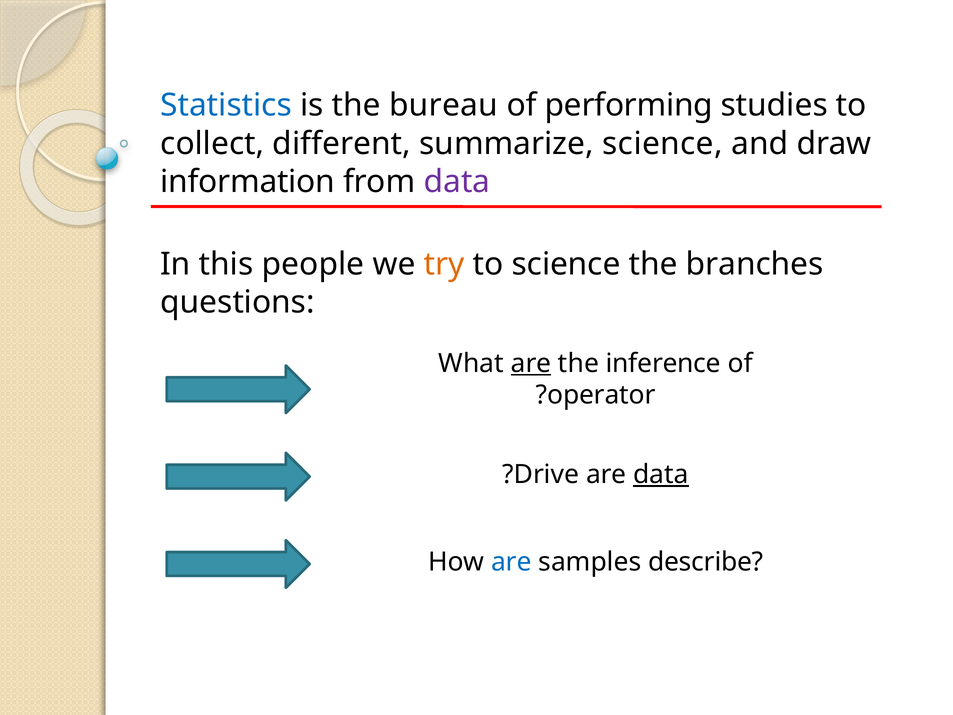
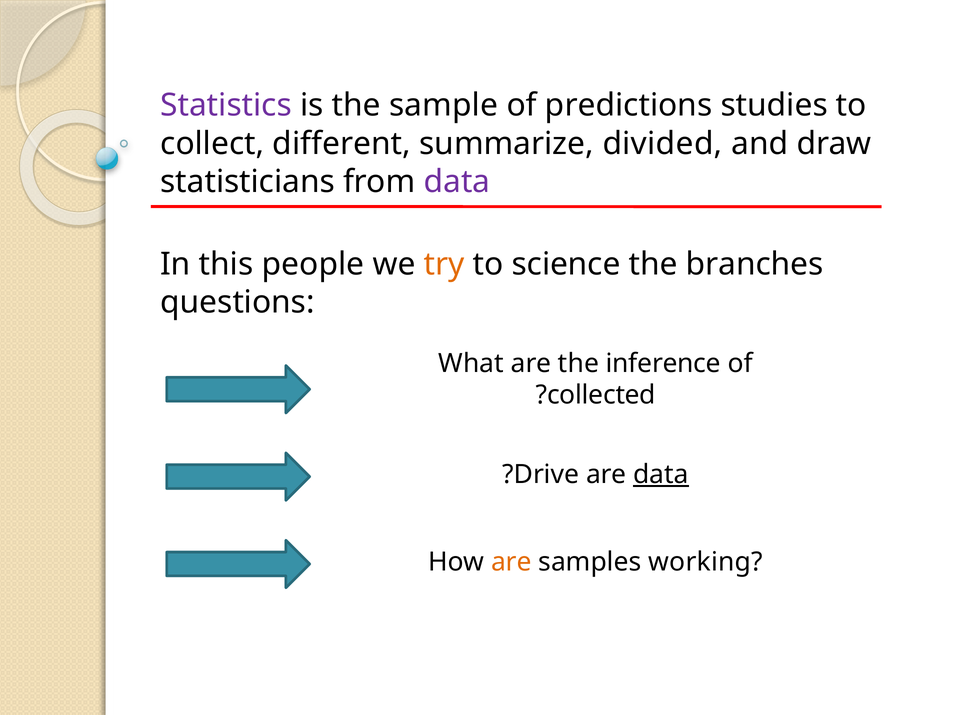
Statistics colour: blue -> purple
bureau: bureau -> sample
performing: performing -> predictions
summarize science: science -> divided
information: information -> statisticians
are at (531, 363) underline: present -> none
operator: operator -> collected
are at (511, 562) colour: blue -> orange
describe: describe -> working
